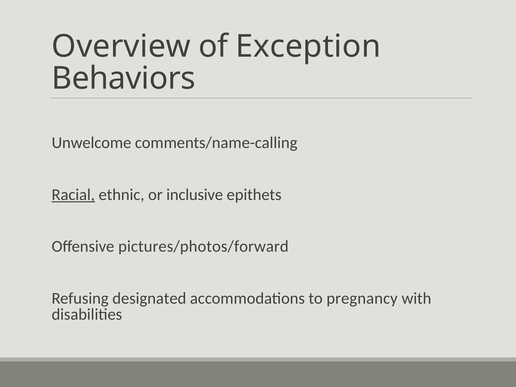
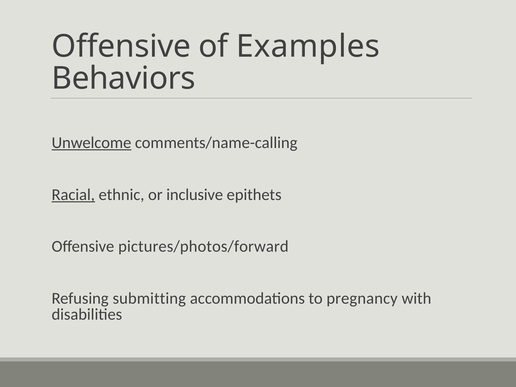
Overview at (121, 46): Overview -> Offensive
Exception: Exception -> Examples
Unwelcome underline: none -> present
designated: designated -> submitting
